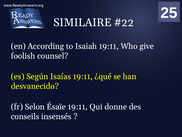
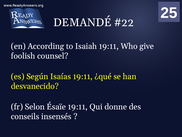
SIMILAIRE: SIMILAIRE -> DEMANDÉ
